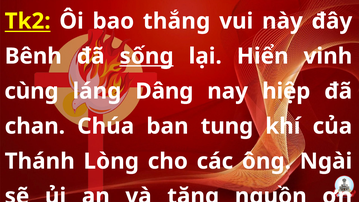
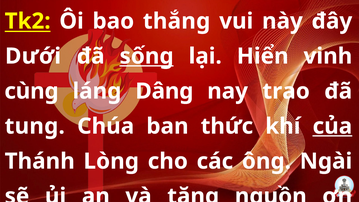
Bênh: Bênh -> Dưới
hiệp: hiệp -> trao
chan: chan -> tụng
tụng: tụng -> thức
của underline: none -> present
